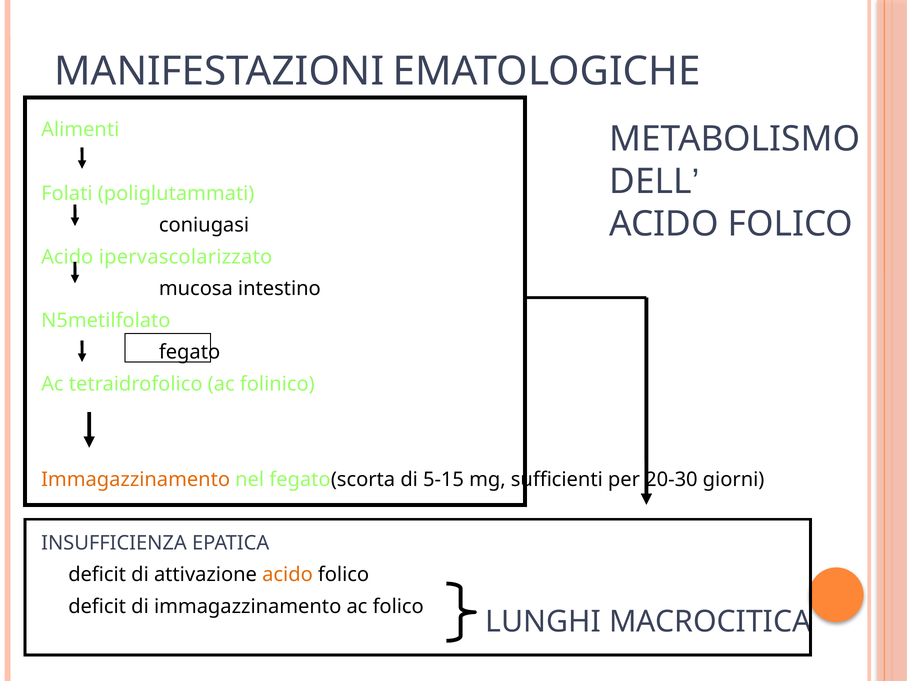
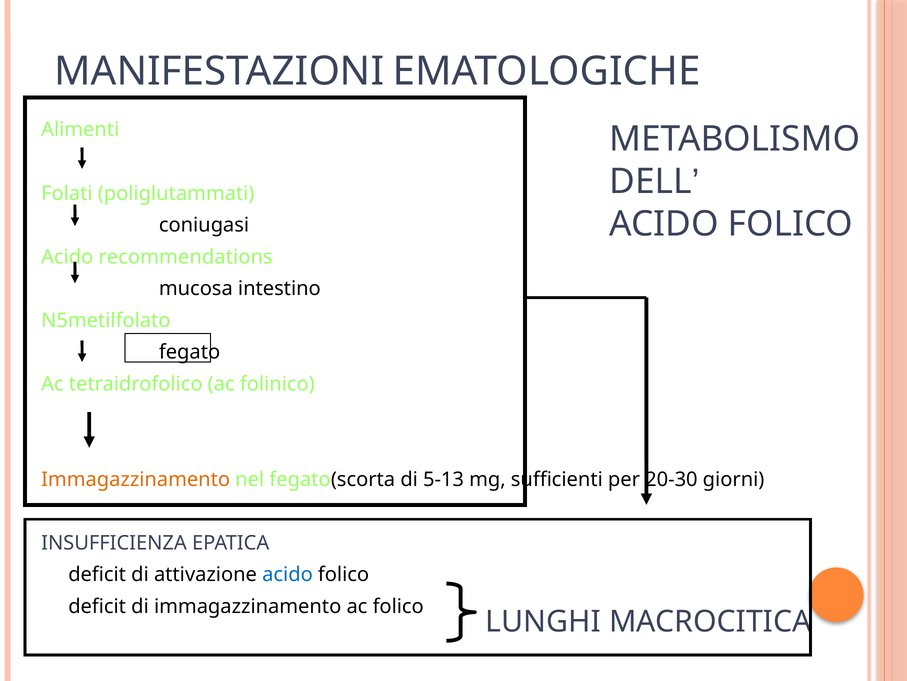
ipervascolarizzato: ipervascolarizzato -> recommendations
5-15: 5-15 -> 5-13
acido at (287, 574) colour: orange -> blue
